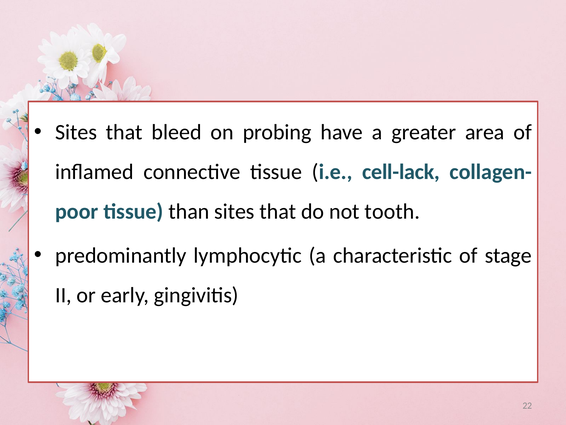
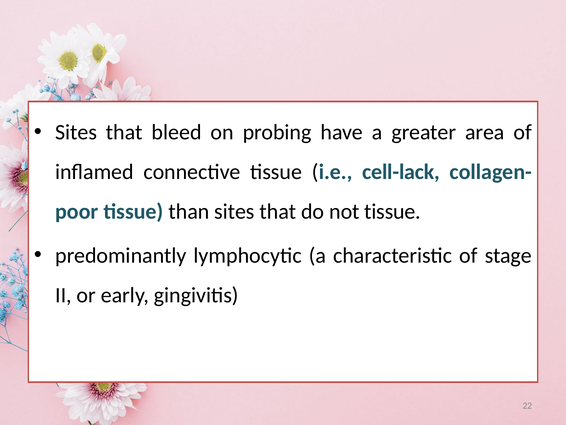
not tooth: tooth -> tissue
